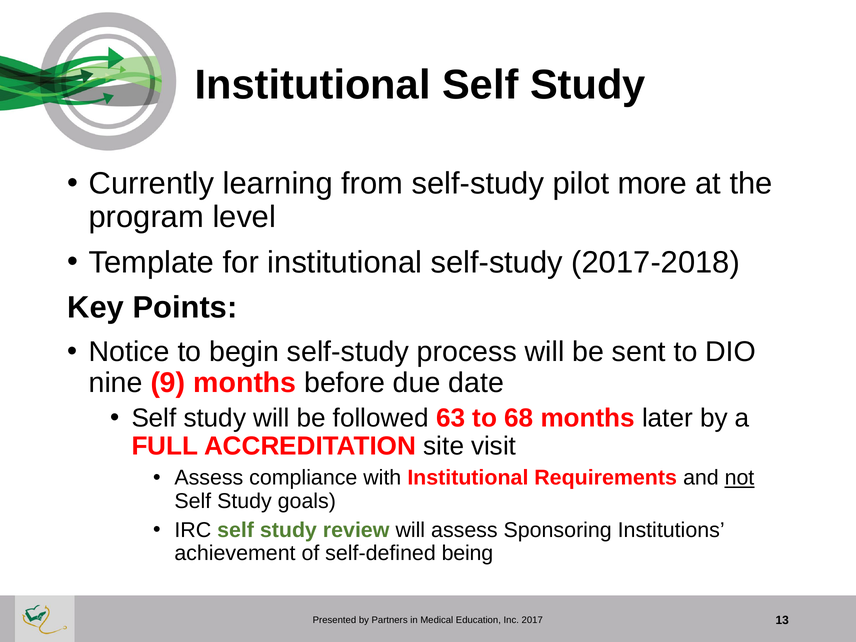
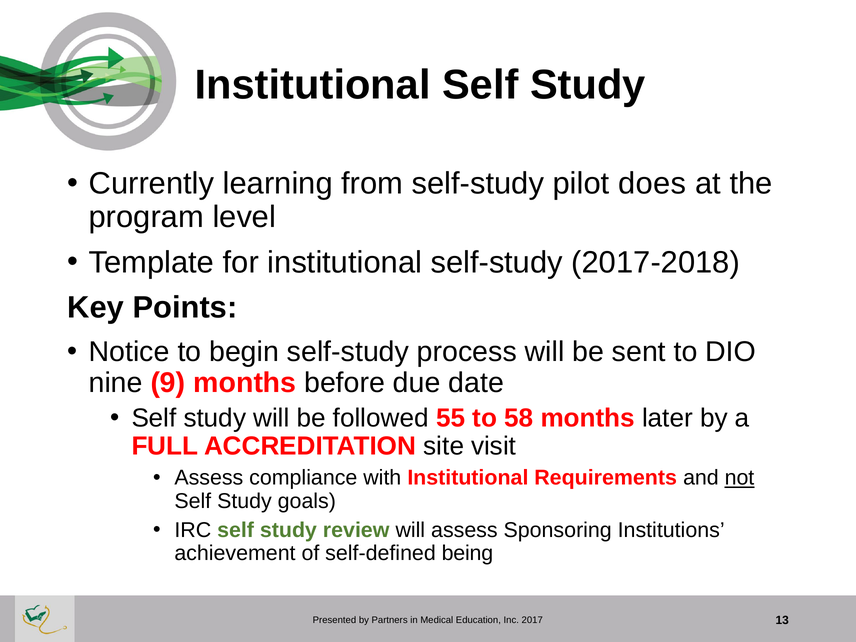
more: more -> does
63: 63 -> 55
68: 68 -> 58
